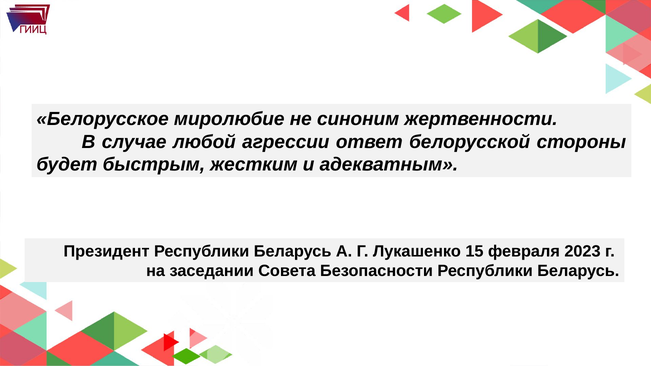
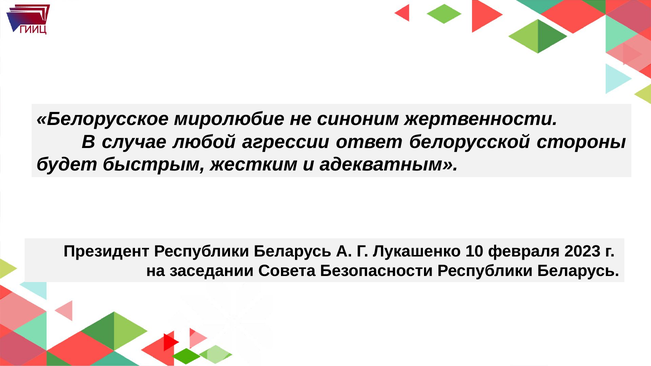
15: 15 -> 10
